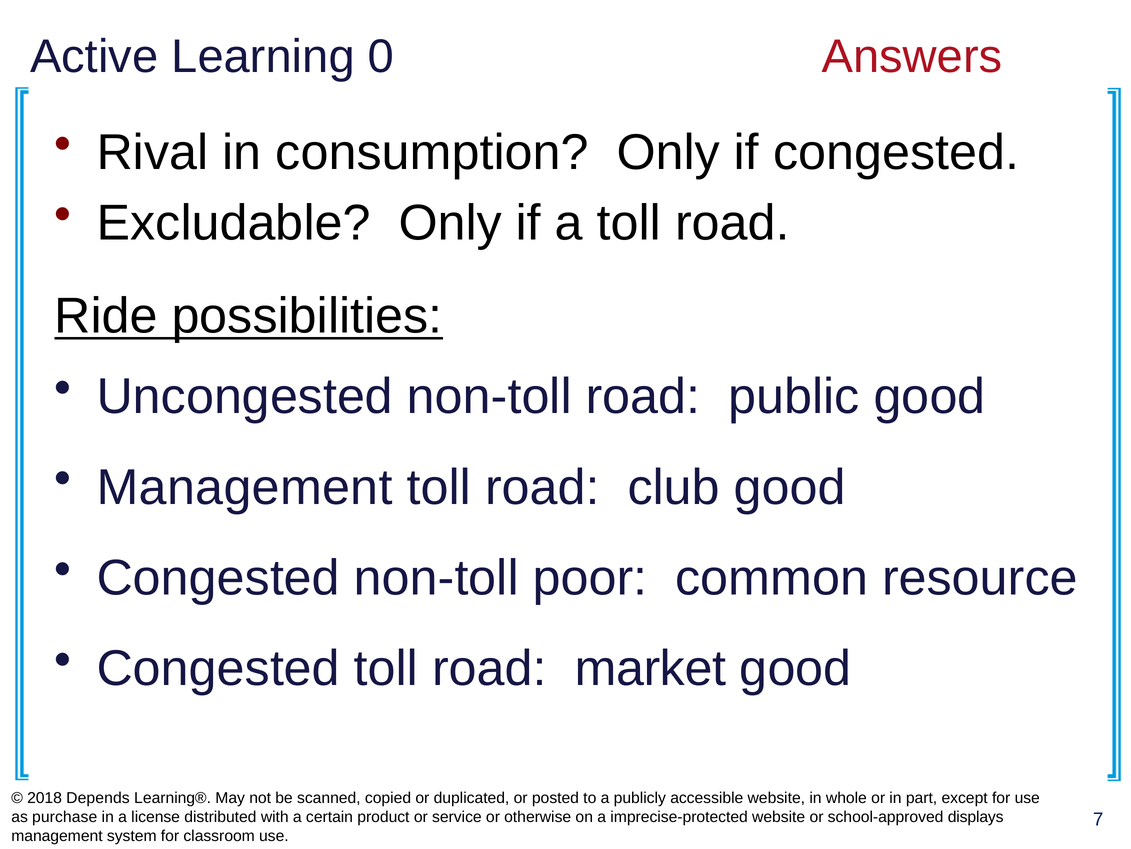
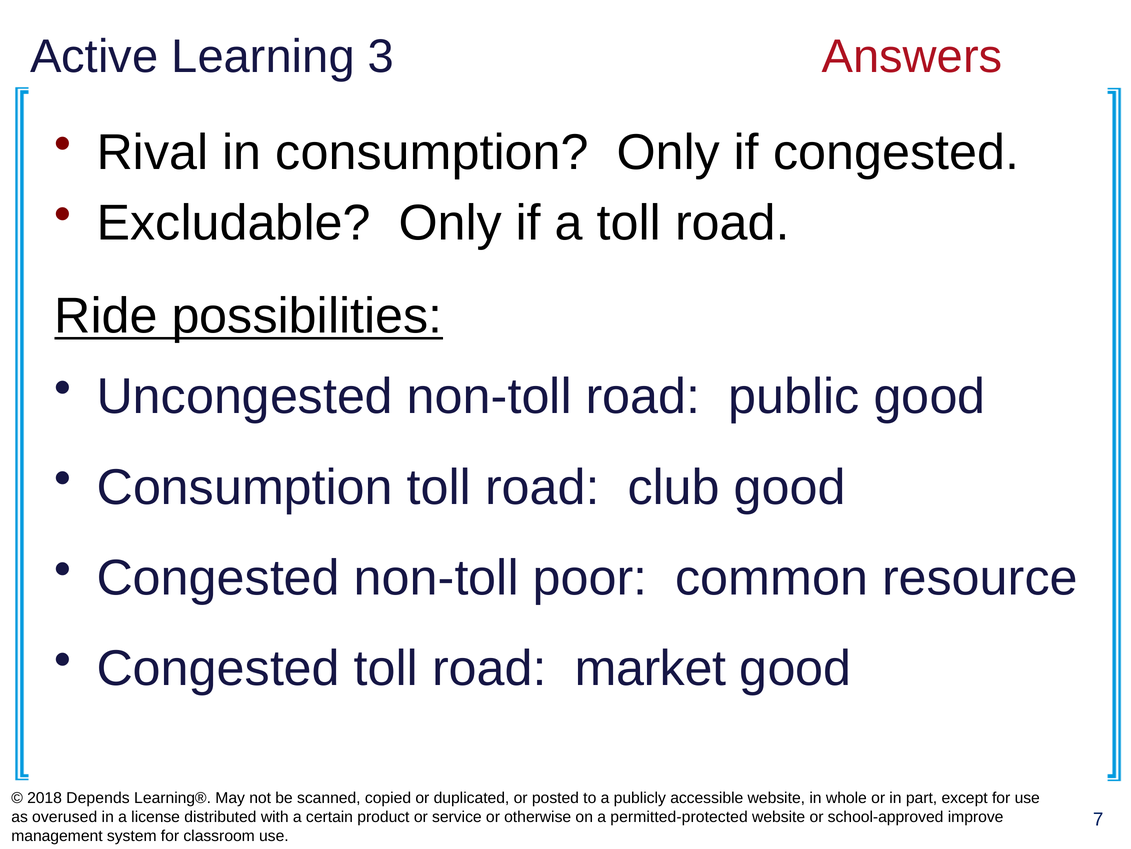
0: 0 -> 3
Management at (245, 487): Management -> Consumption
purchase: purchase -> overused
imprecise-protected: imprecise-protected -> permitted-protected
displays: displays -> improve
